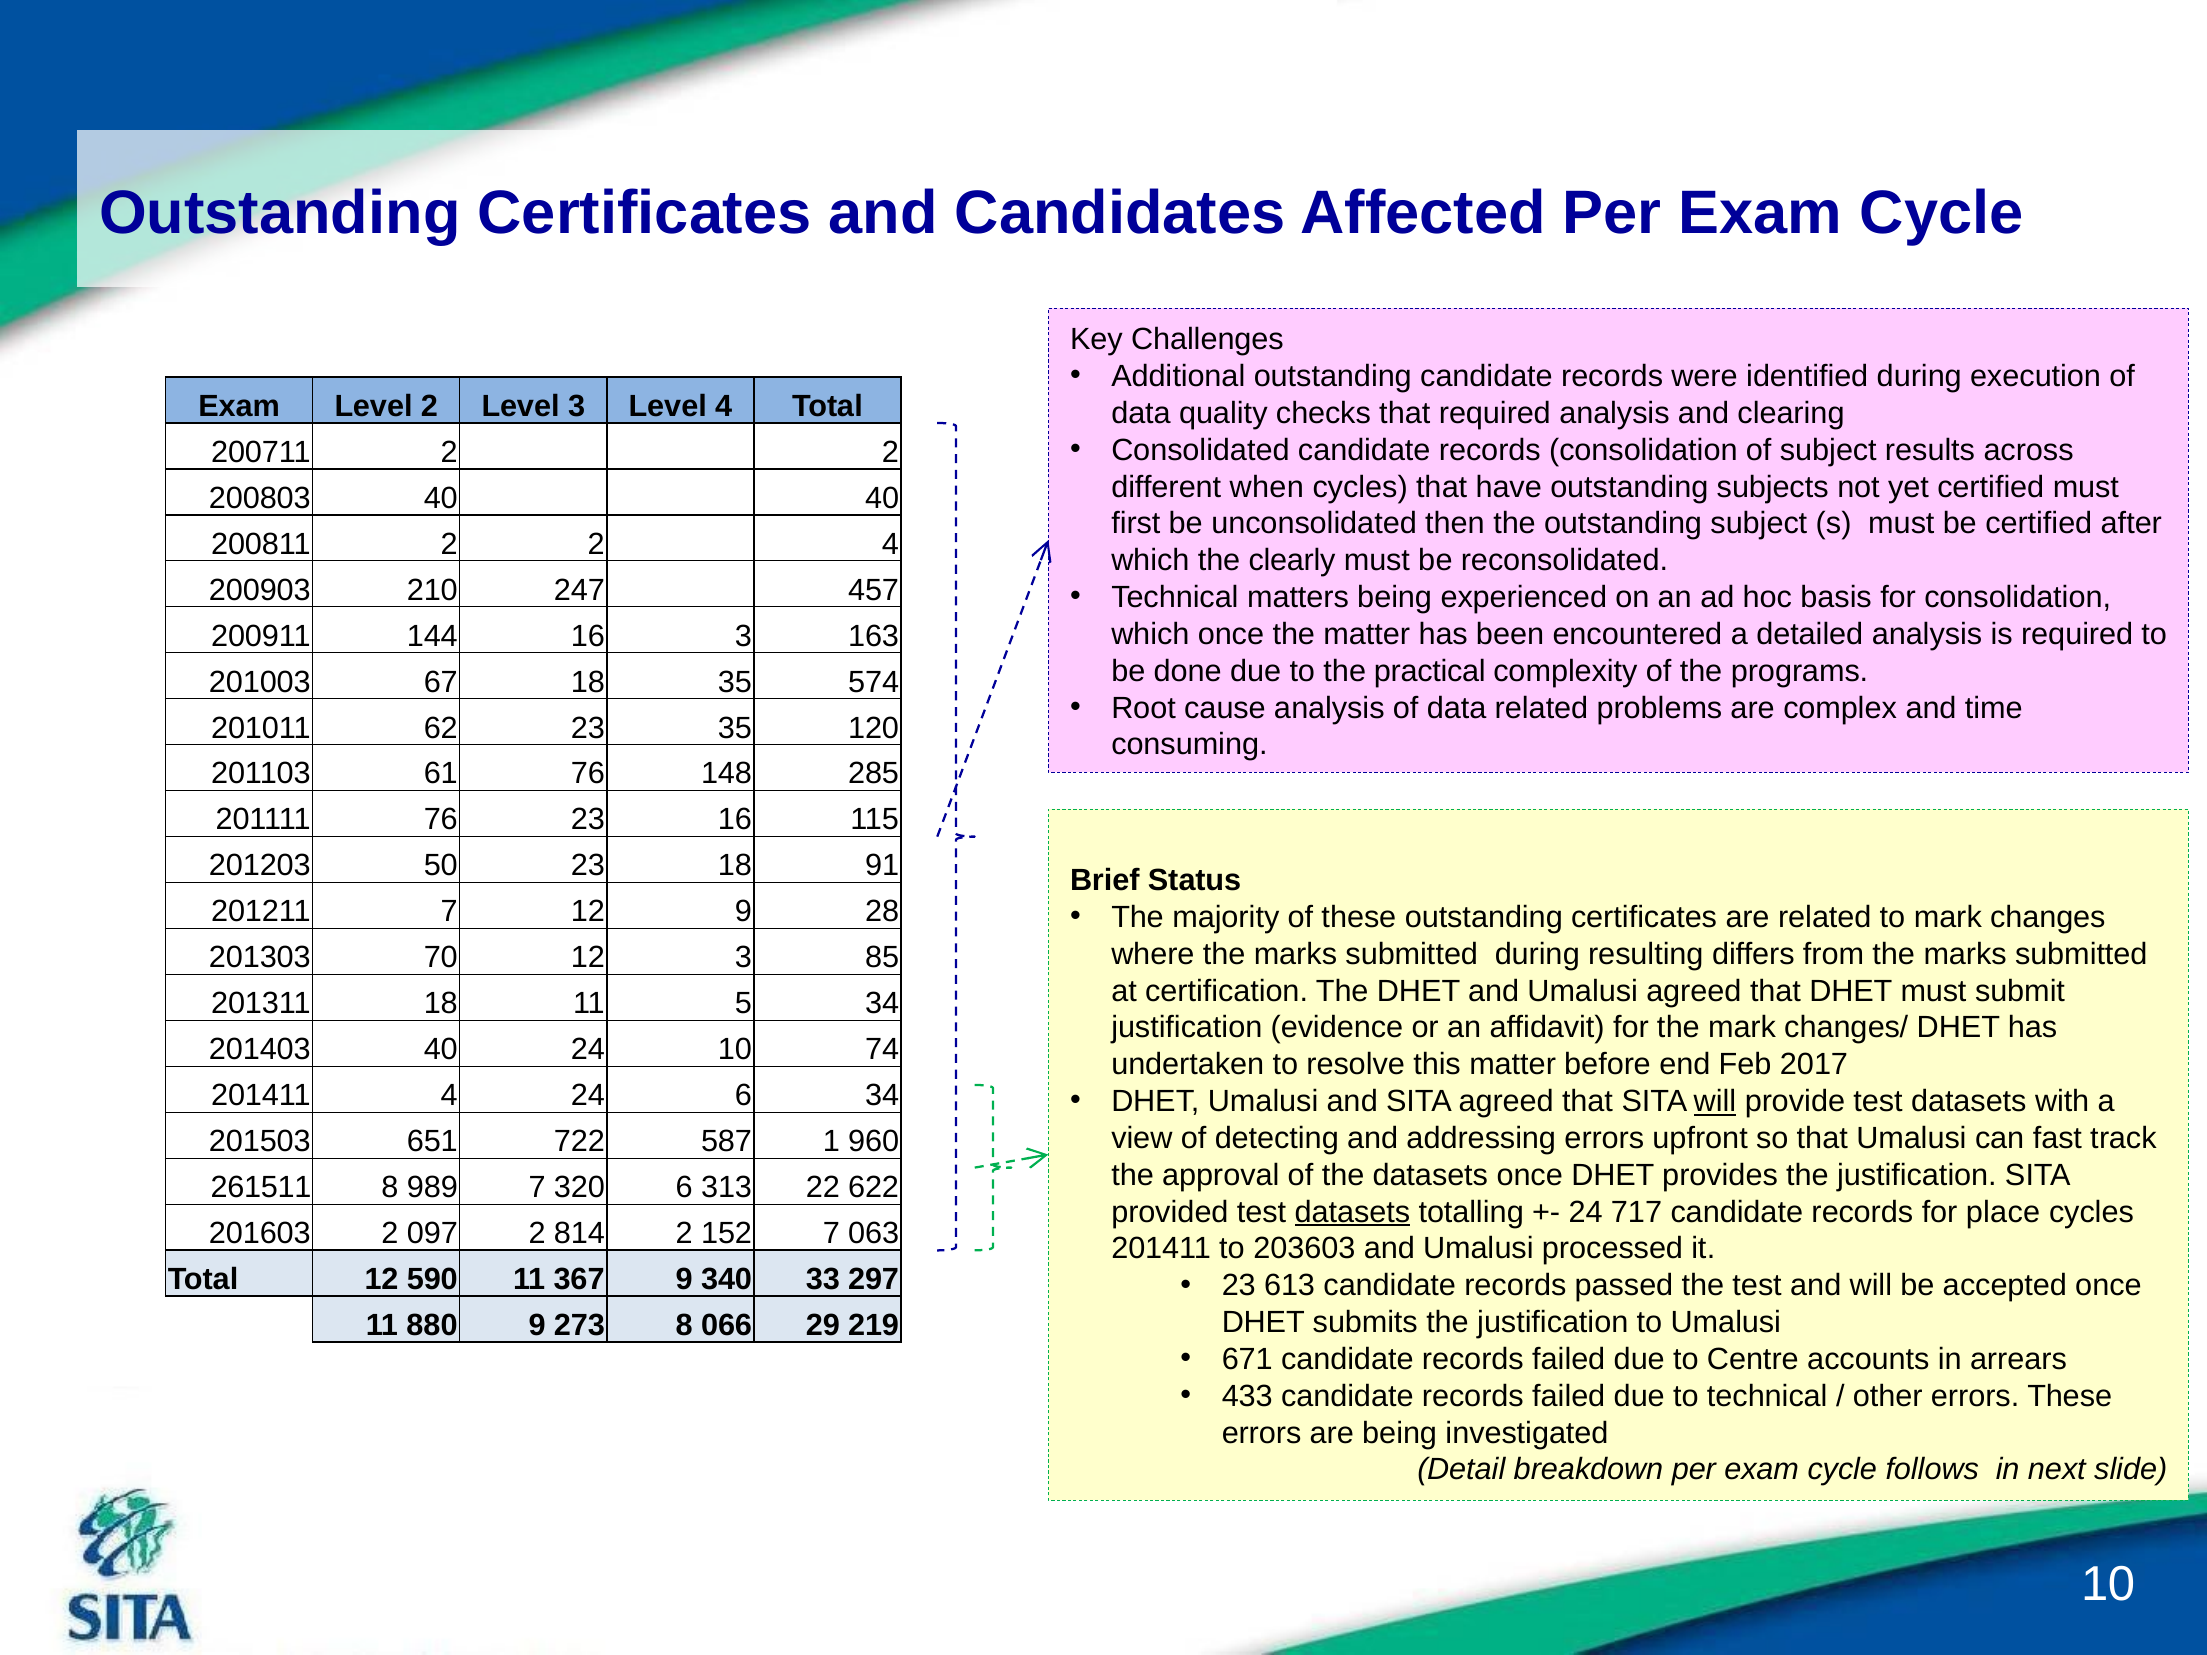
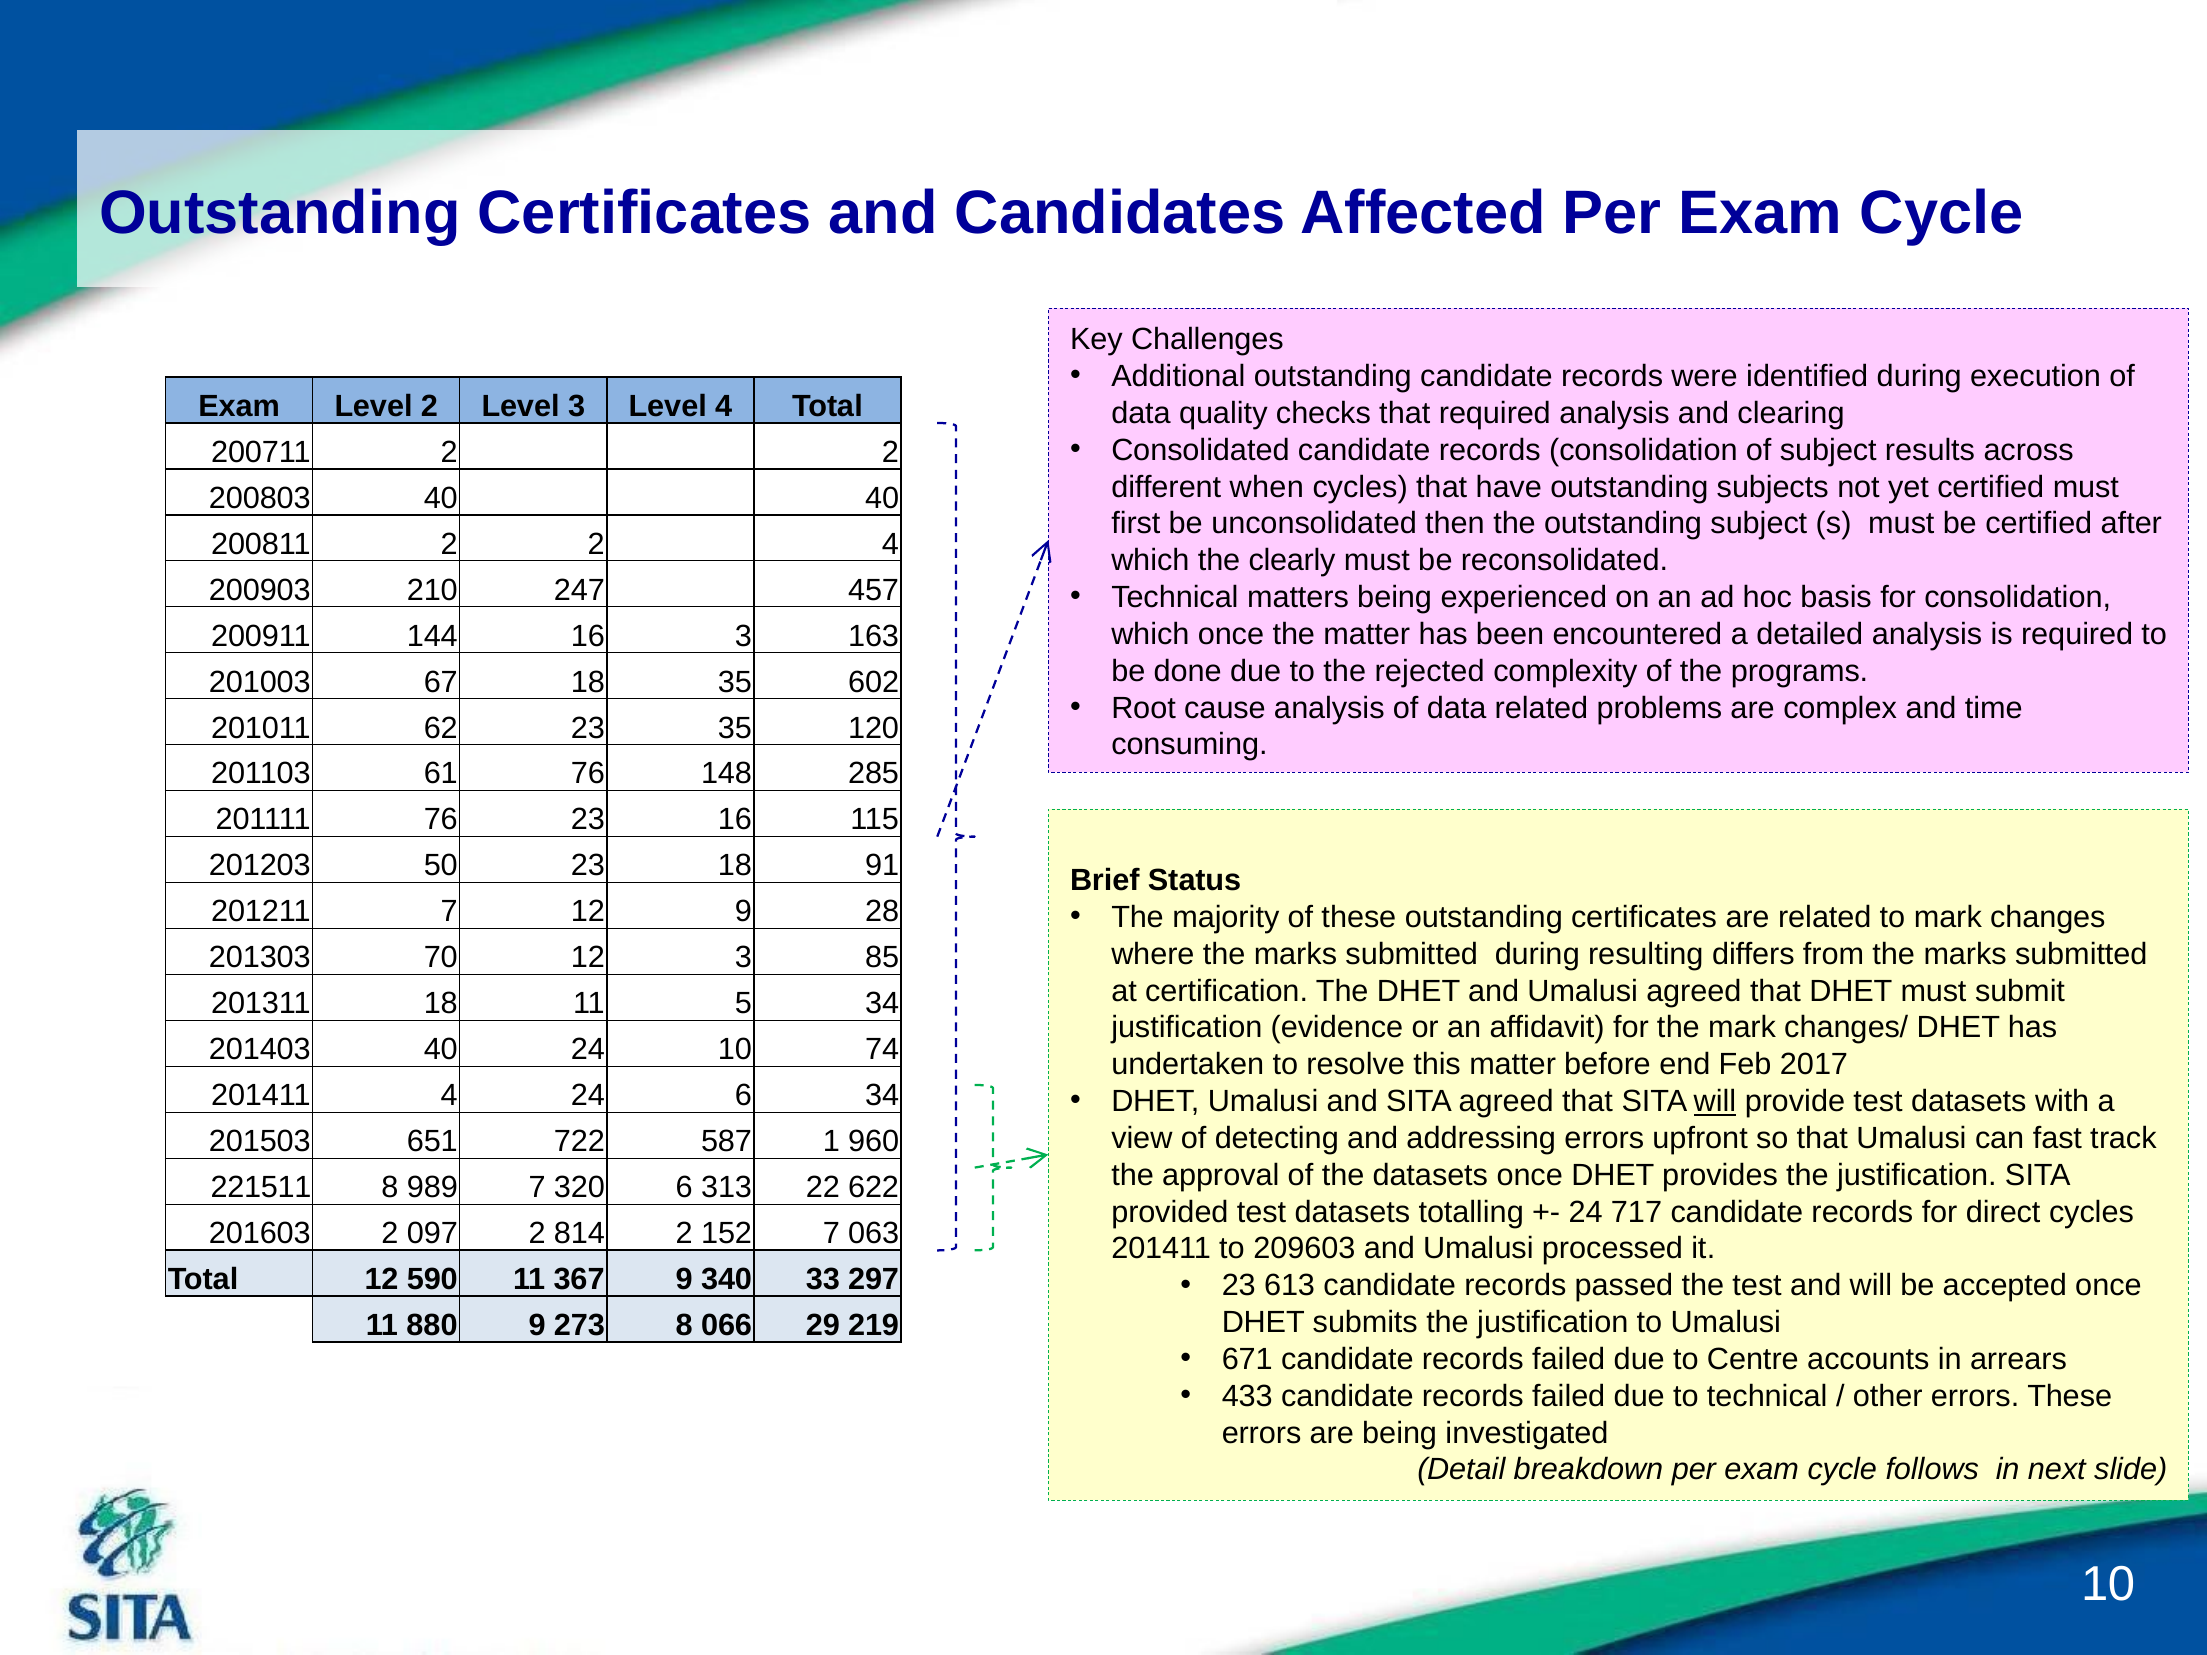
practical: practical -> rejected
574: 574 -> 602
261511: 261511 -> 221511
datasets at (1352, 1212) underline: present -> none
place: place -> direct
203603: 203603 -> 209603
